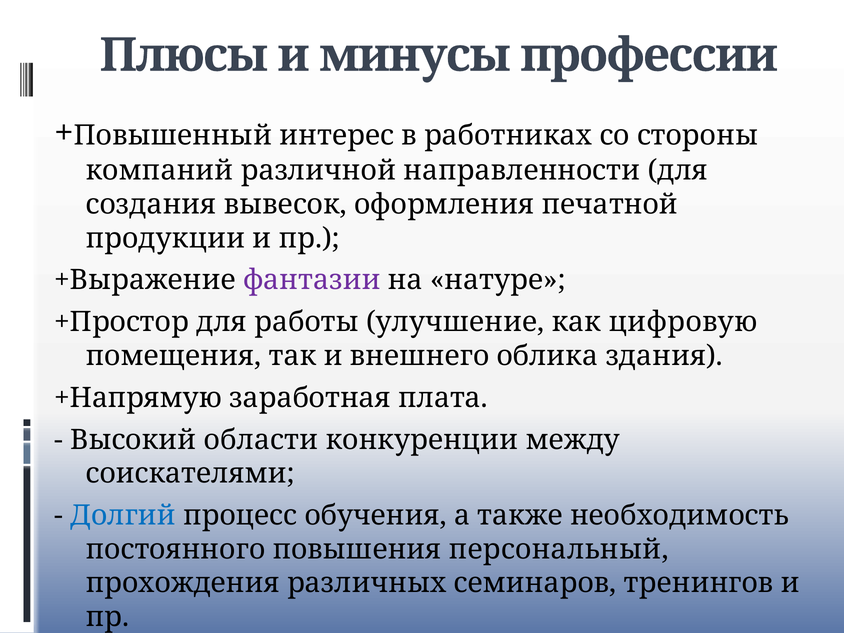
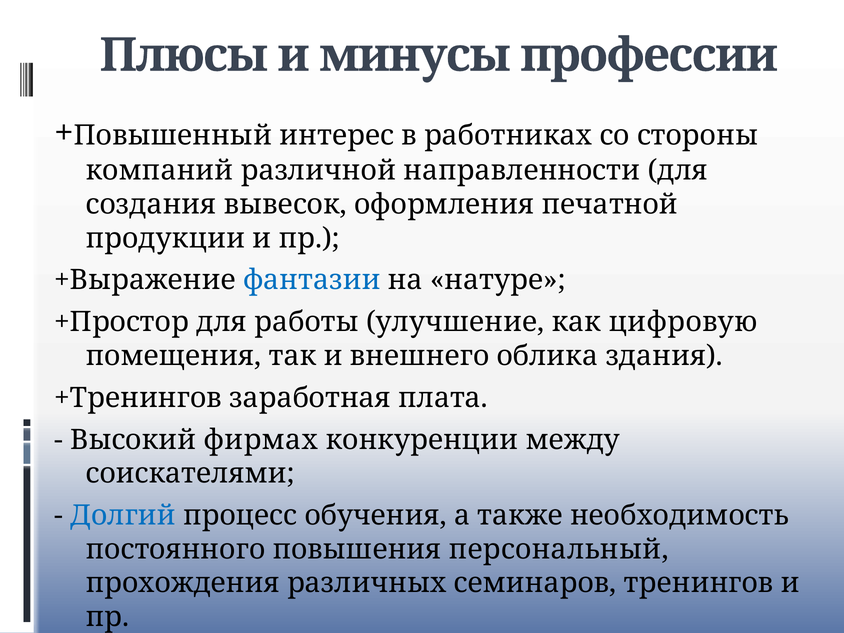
фантазии colour: purple -> blue
+Напрямую: +Напрямую -> +Тренингов
области: области -> фирмах
